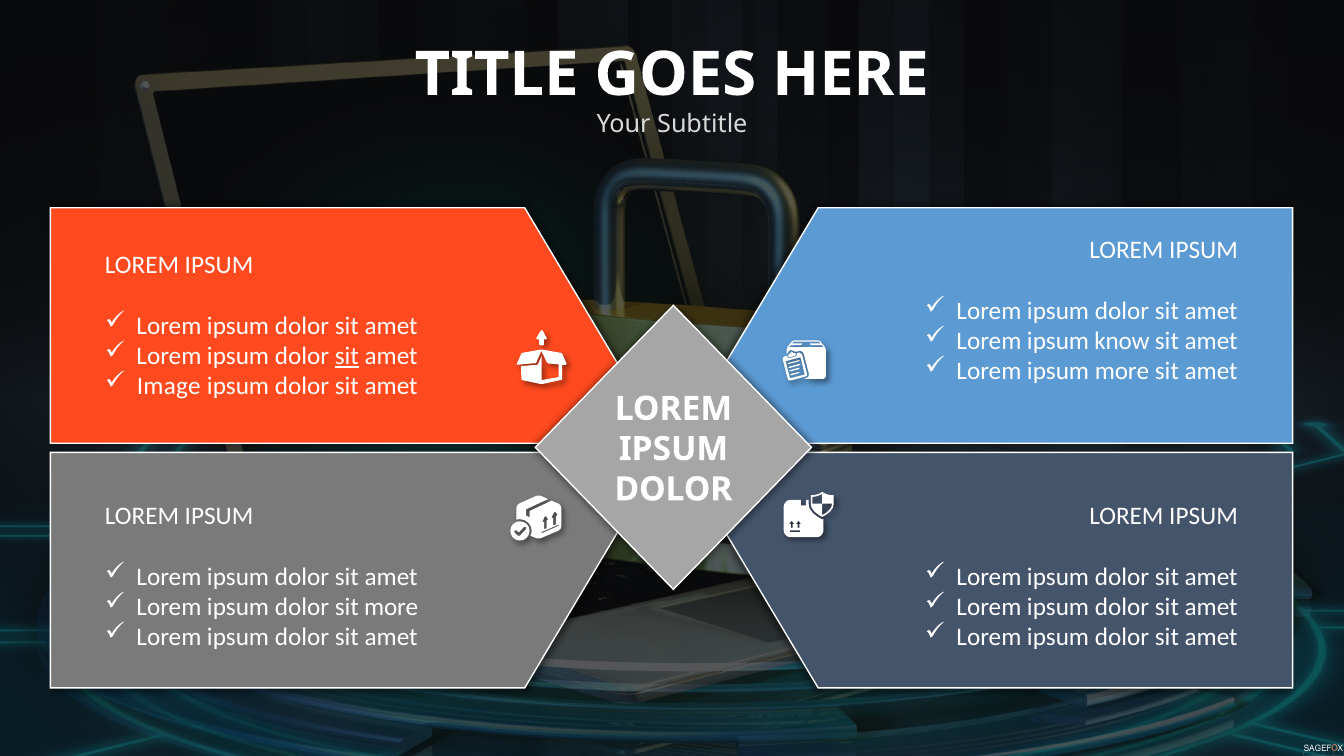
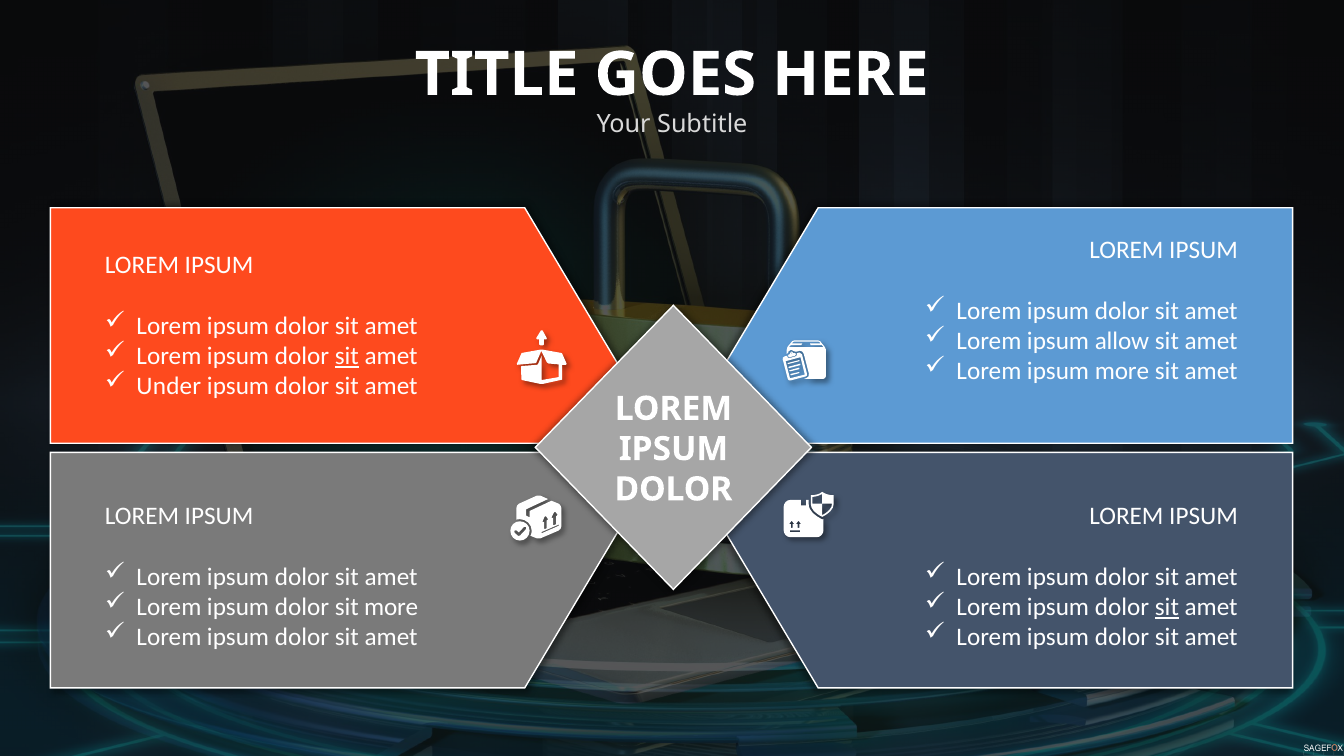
know: know -> allow
Image: Image -> Under
sit at (1167, 607) underline: none -> present
